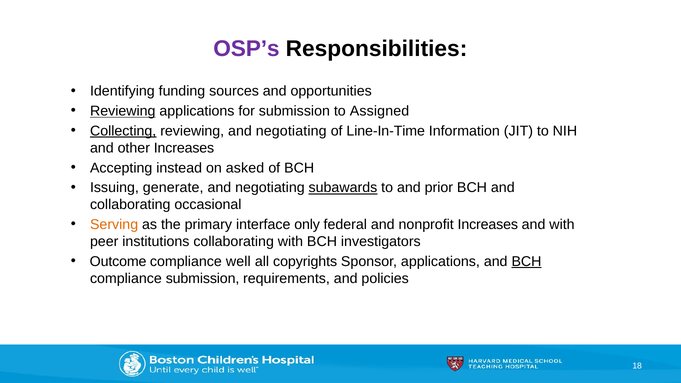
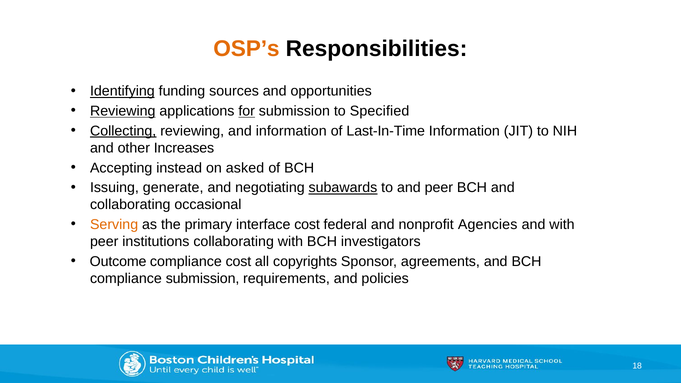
OSP’s colour: purple -> orange
Identifying underline: none -> present
for underline: none -> present
Assigned: Assigned -> Specified
reviewing and negotiating: negotiating -> information
Line-In-Time: Line-In-Time -> Last-In-Time
and prior: prior -> peer
interface only: only -> cost
nonprofit Increases: Increases -> Agencies
compliance well: well -> cost
Sponsor applications: applications -> agreements
BCH at (526, 262) underline: present -> none
